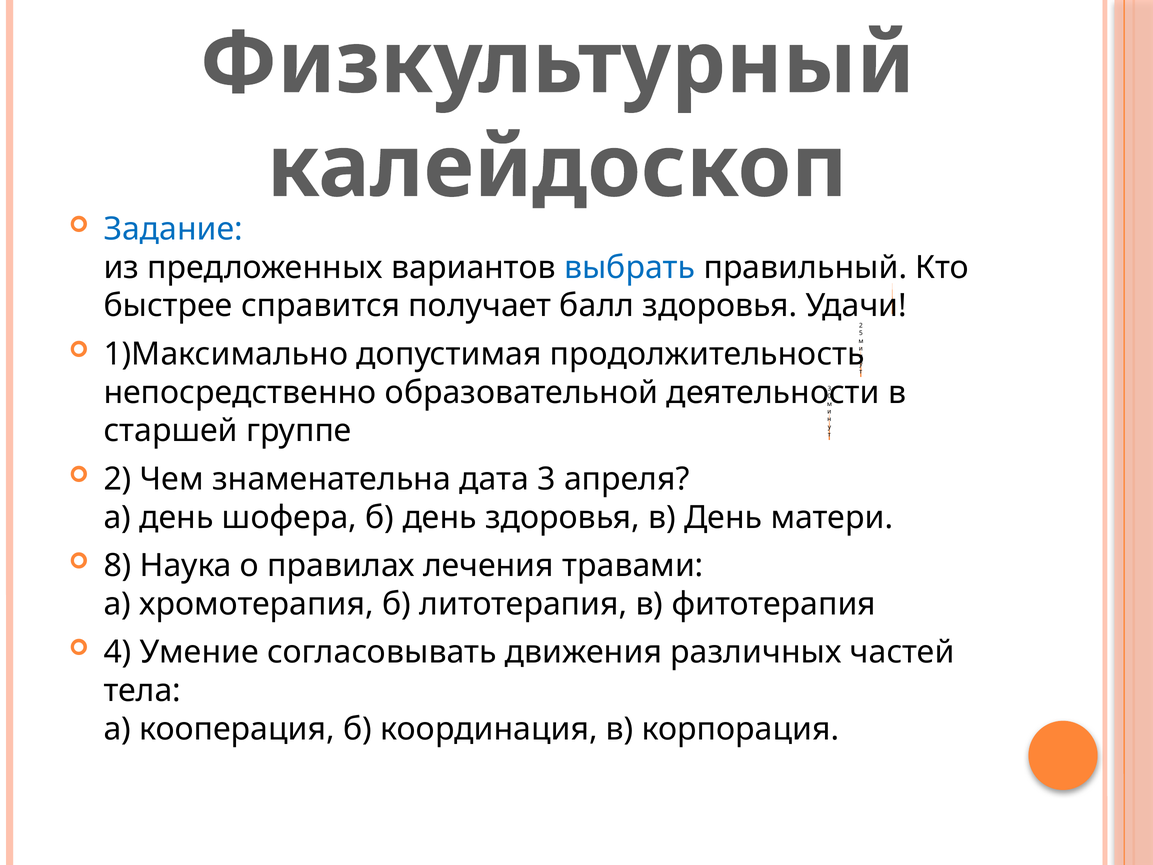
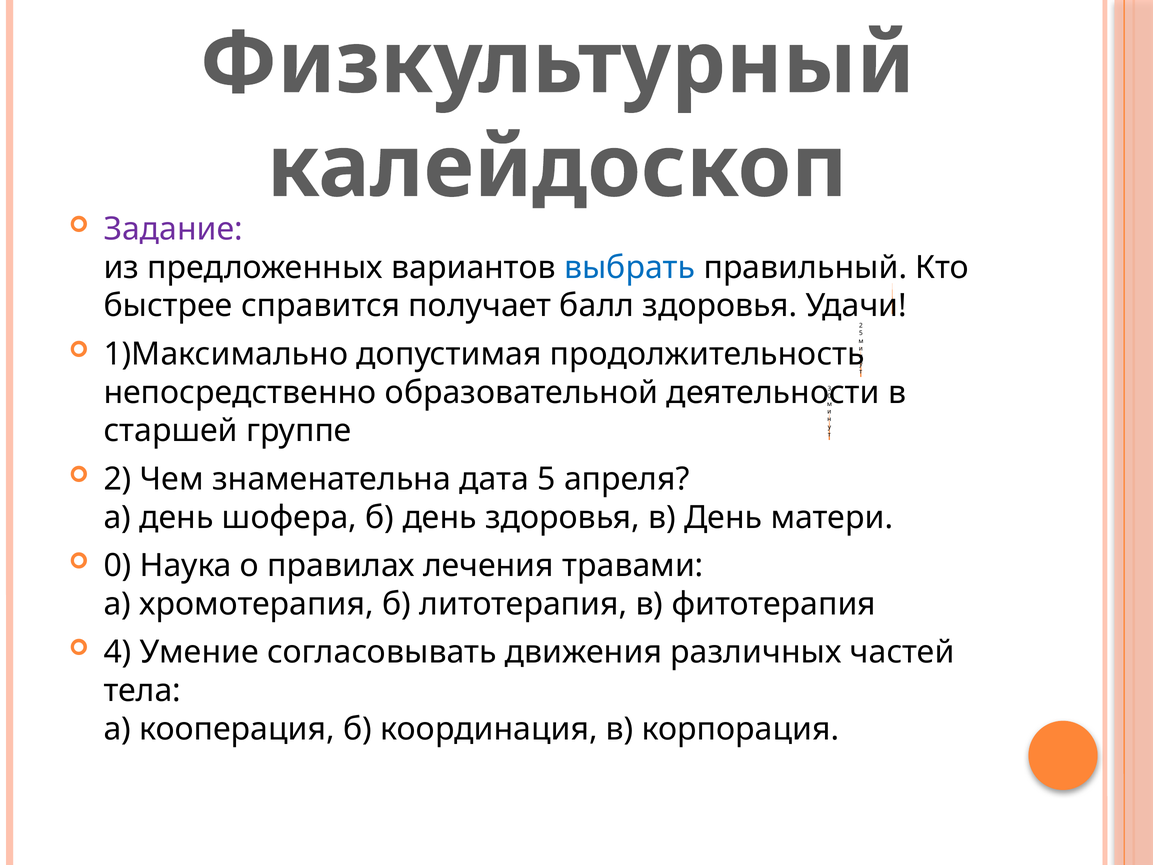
Задание colour: blue -> purple
дата 3: 3 -> 5
8 at (118, 565): 8 -> 0
